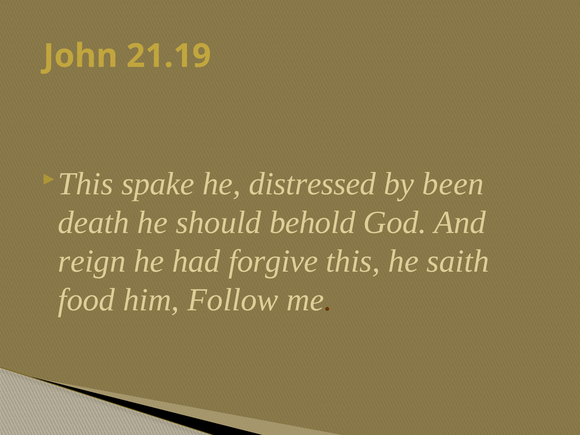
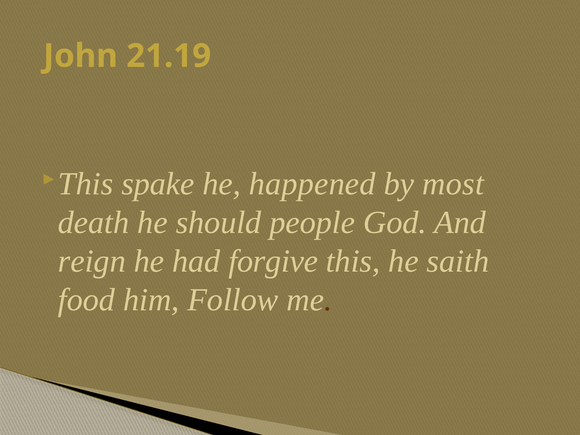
distressed: distressed -> happened
been: been -> most
behold: behold -> people
